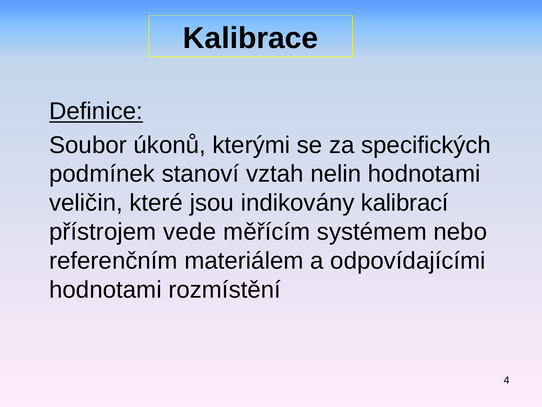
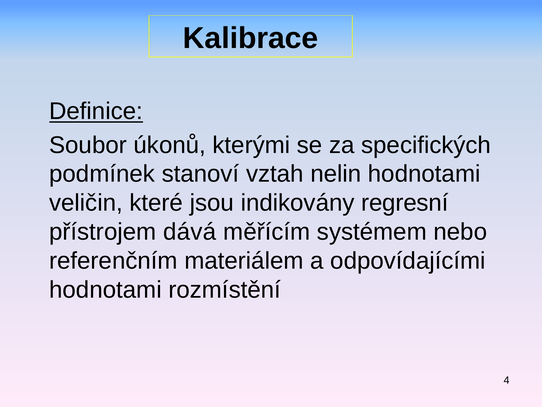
kalibrací: kalibrací -> regresní
vede: vede -> dává
